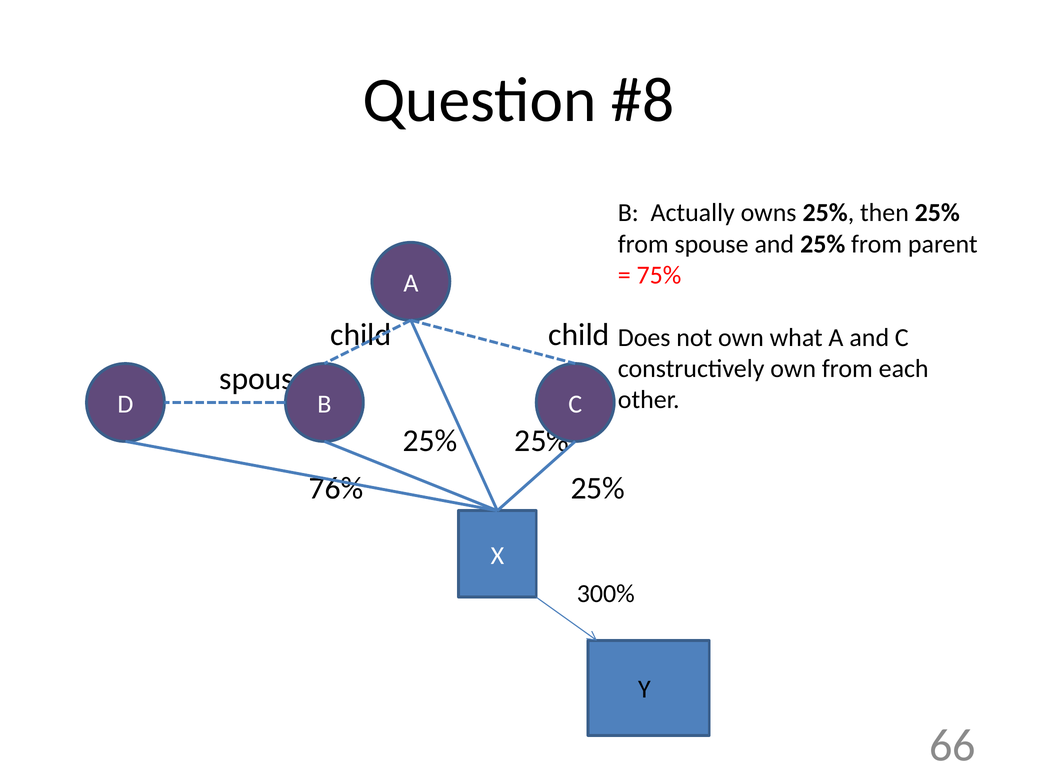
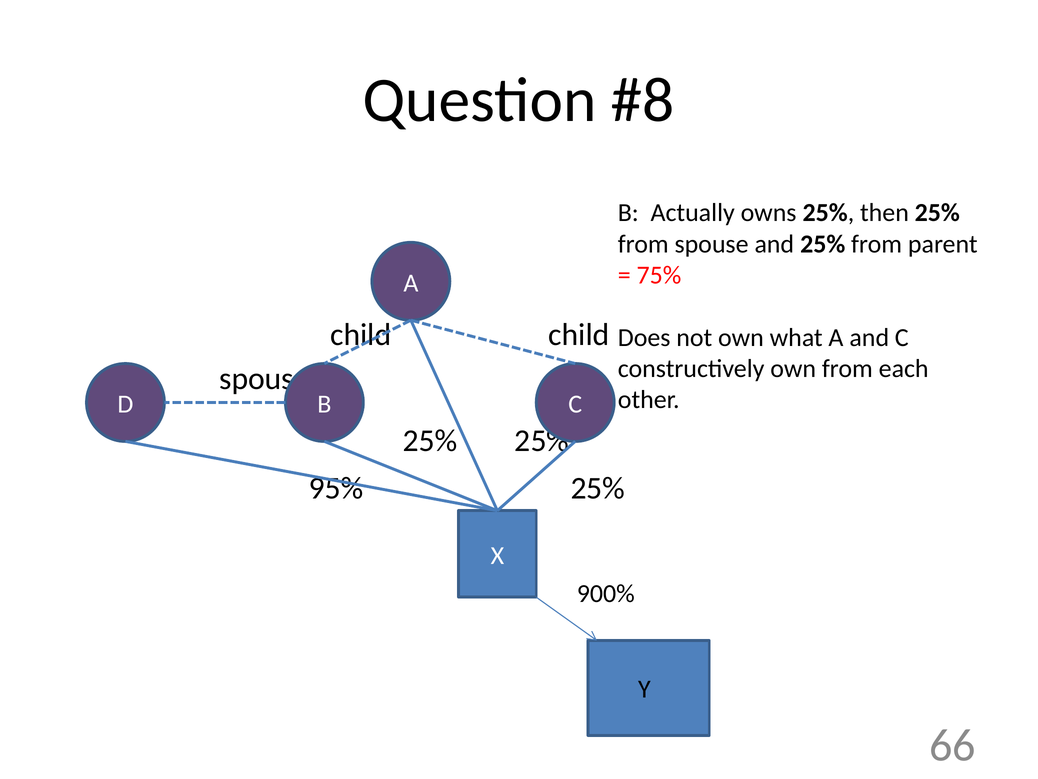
76%: 76% -> 95%
300%: 300% -> 900%
